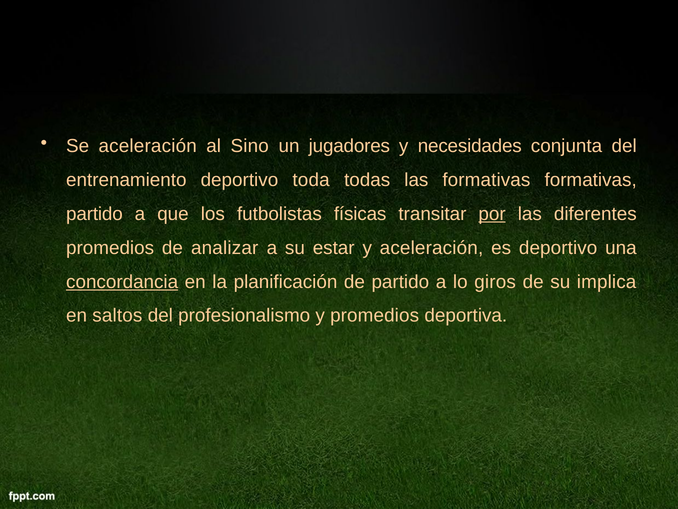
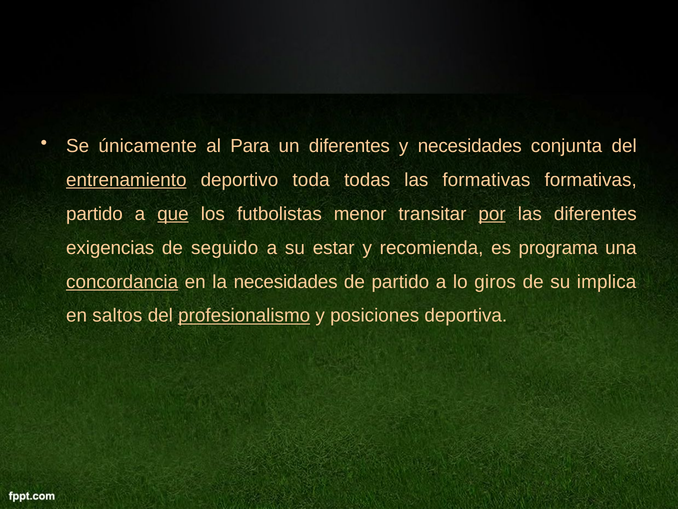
Se aceleración: aceleración -> únicamente
Sino: Sino -> Para
un jugadores: jugadores -> diferentes
entrenamiento underline: none -> present
que underline: none -> present
físicas: físicas -> menor
promedios at (110, 248): promedios -> exigencias
analizar: analizar -> seguido
y aceleración: aceleración -> recomienda
es deportivo: deportivo -> programa
la planificación: planificación -> necesidades
profesionalismo underline: none -> present
y promedios: promedios -> posiciones
